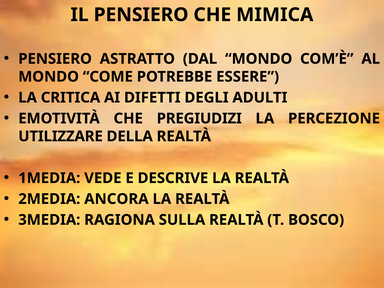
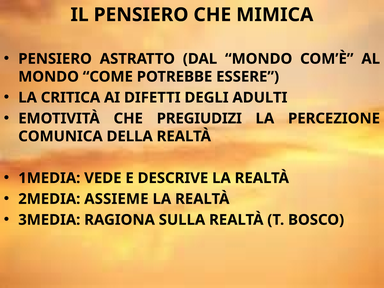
UTILIZZARE: UTILIZZARE -> COMUNICA
ANCORA: ANCORA -> ASSIEME
